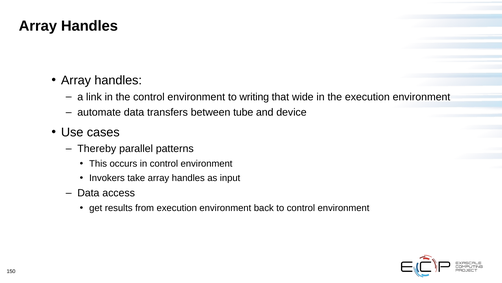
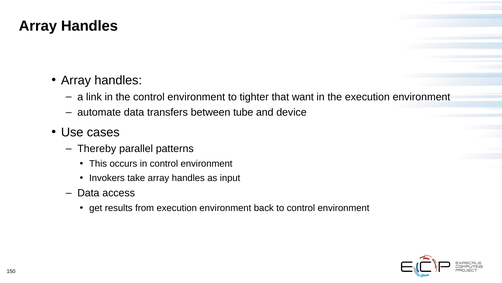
writing: writing -> tighter
wide: wide -> want
